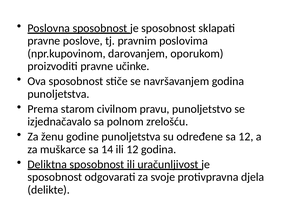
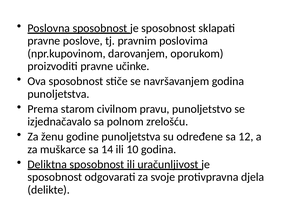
ili 12: 12 -> 10
